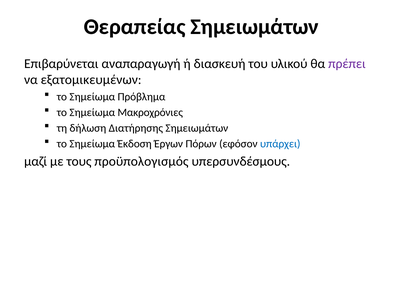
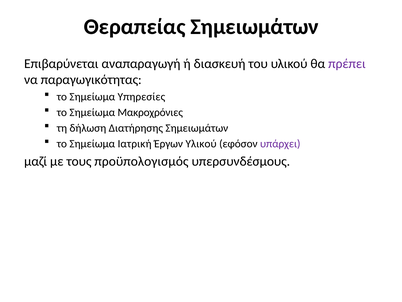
εξατομικευμένων: εξατομικευμένων -> παραγωγικότητας
Πρόβλημα: Πρόβλημα -> Υπηρεσίες
Έκδοση: Έκδοση -> Ιατρική
Έργων Πόρων: Πόρων -> Υλικού
υπάρχει colour: blue -> purple
